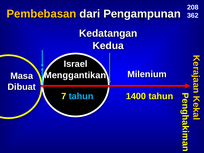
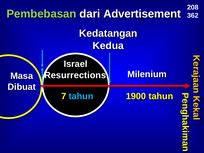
Pembebasan colour: yellow -> light green
Pengampunan: Pengampunan -> Advertisement
Menggantikan: Menggantikan -> Resurrections
1400: 1400 -> 1900
